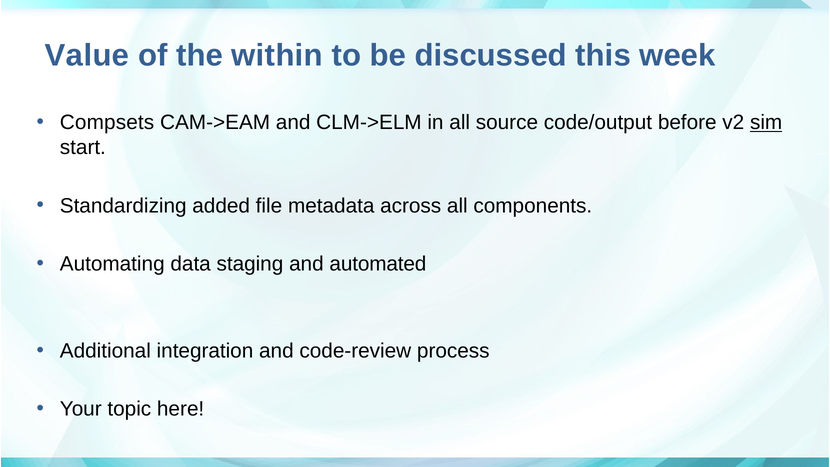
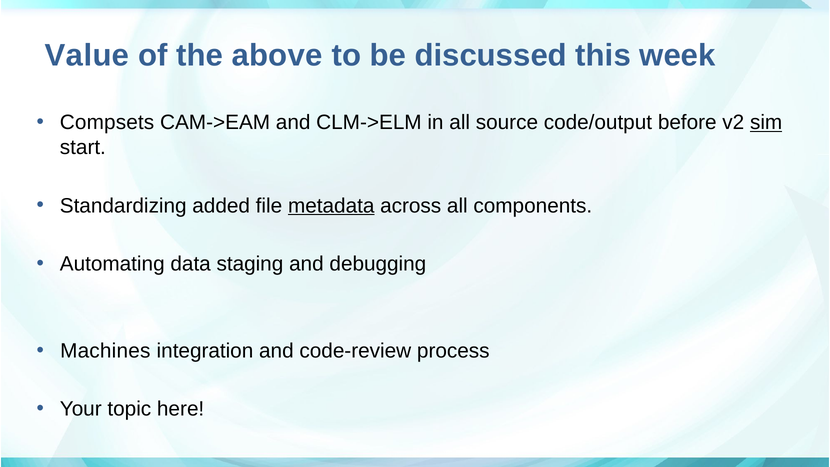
within: within -> above
metadata underline: none -> present
automated: automated -> debugging
Additional: Additional -> Machines
